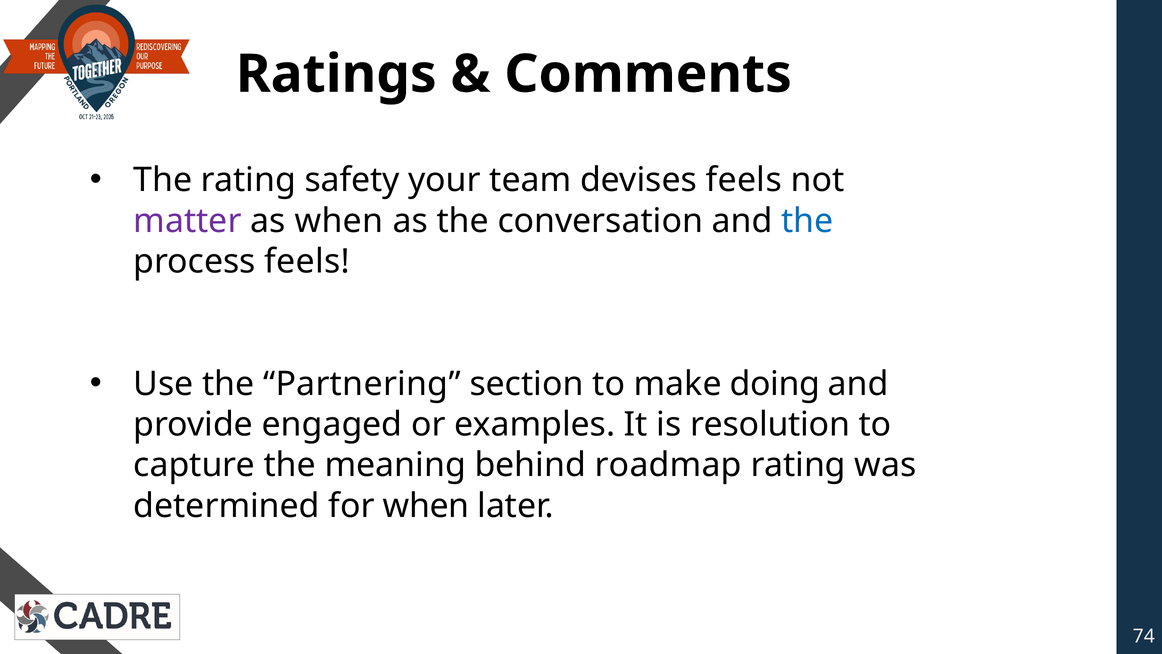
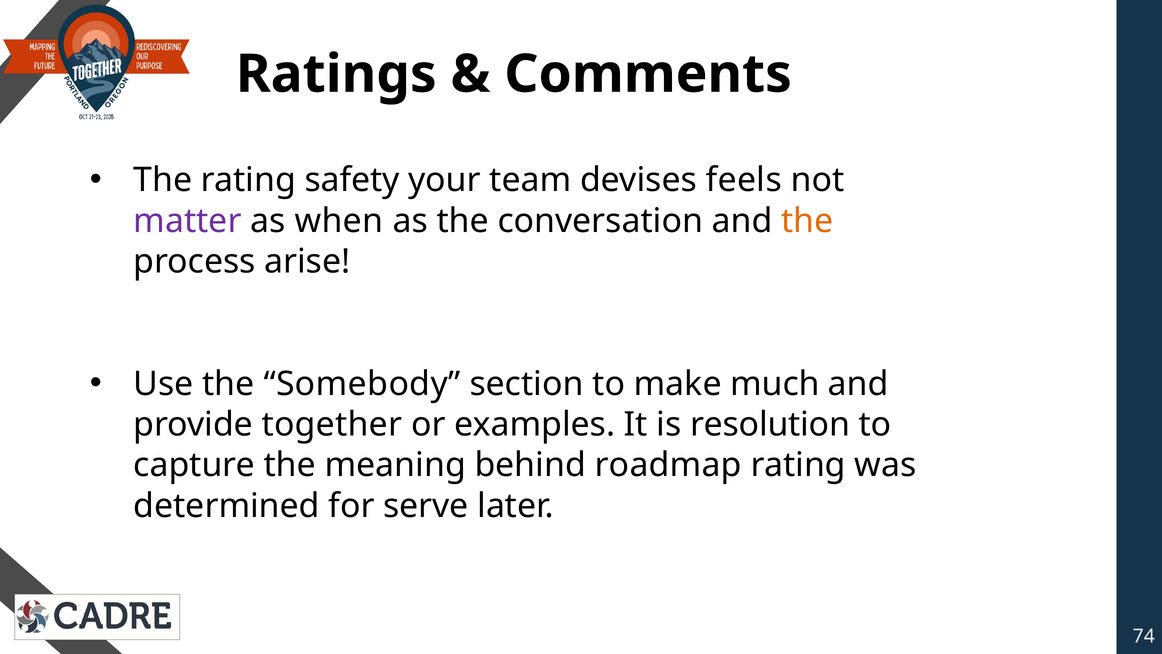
the at (807, 221) colour: blue -> orange
process feels: feels -> arise
Partnering: Partnering -> Somebody
doing: doing -> much
engaged: engaged -> together
for when: when -> serve
